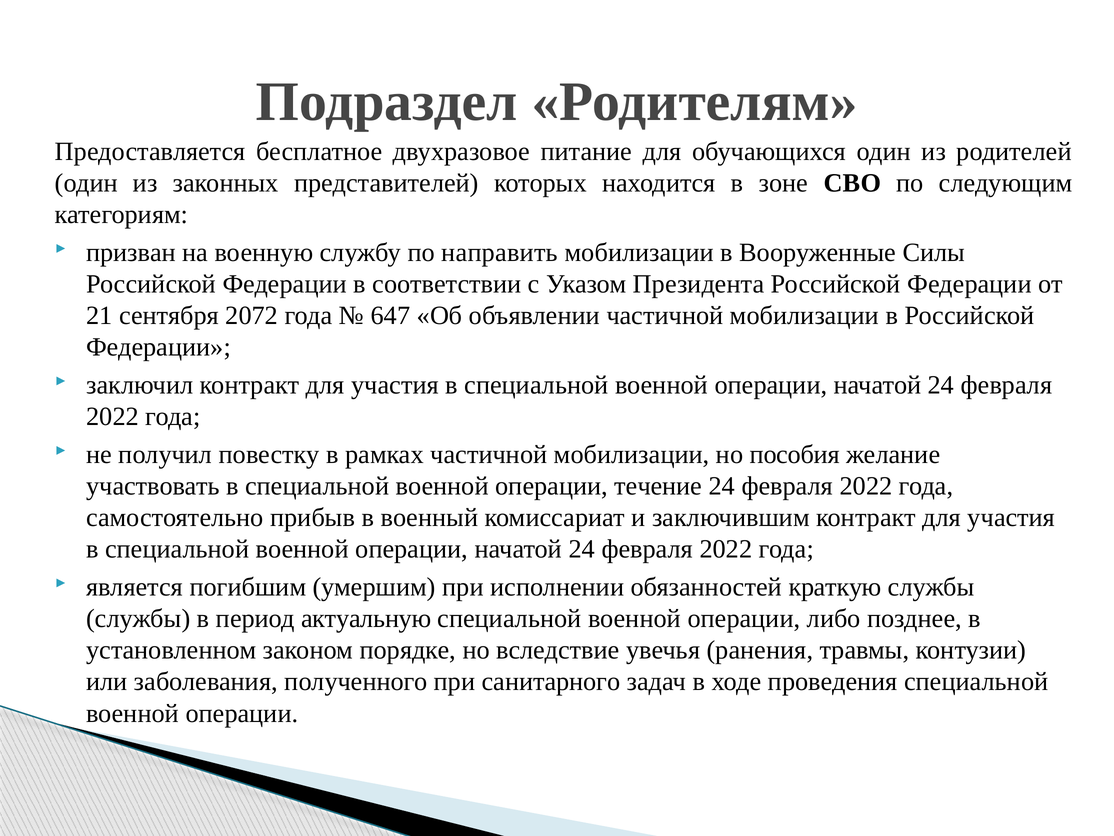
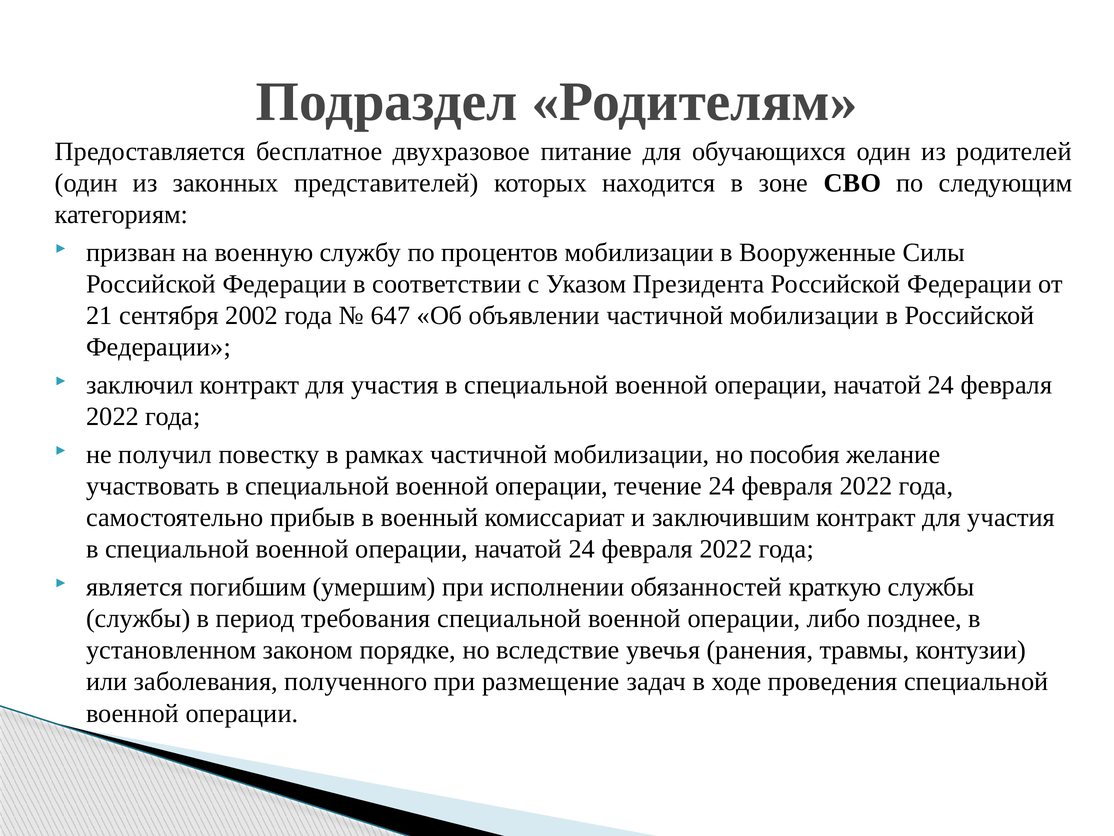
направить: направить -> процентов
2072: 2072 -> 2002
актуальную: актуальную -> требования
санитарного: санитарного -> размещение
